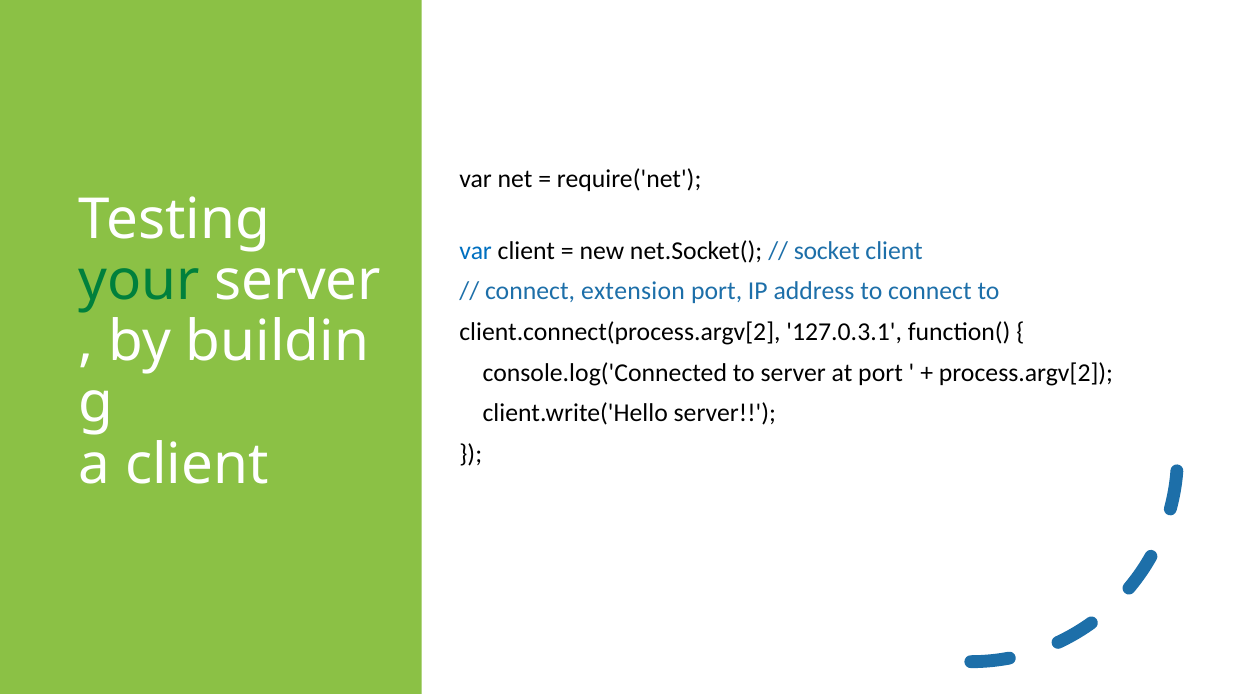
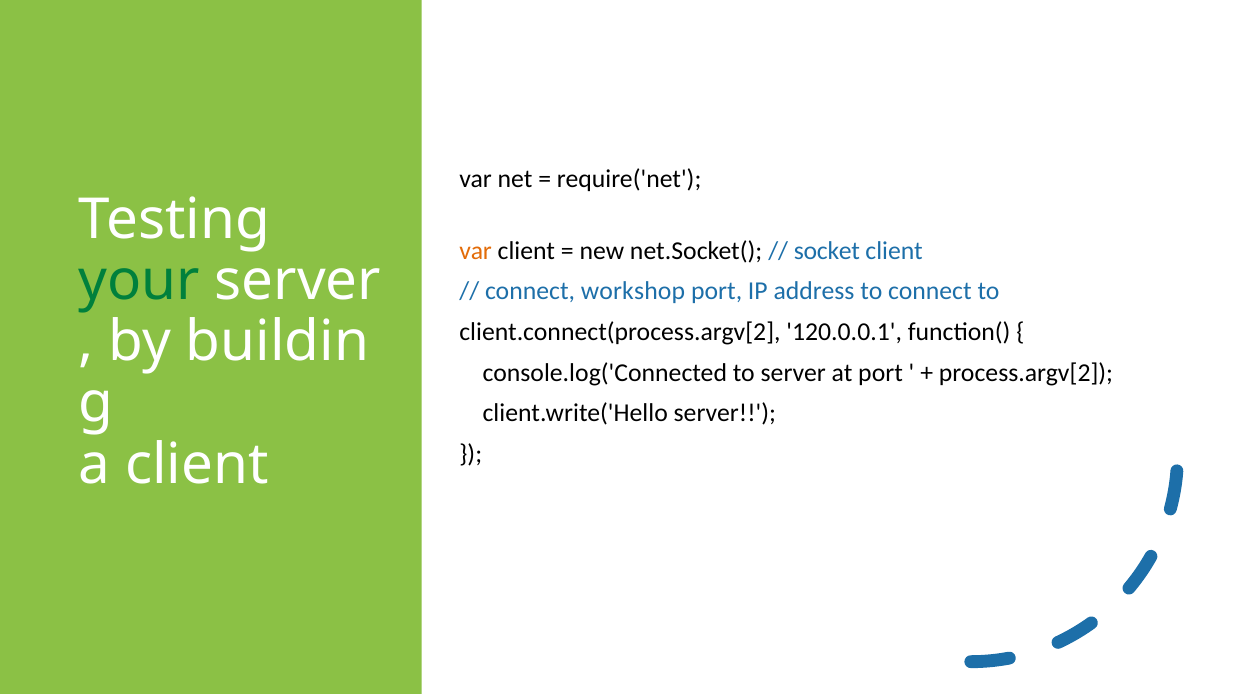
var at (476, 251) colour: blue -> orange
extension: extension -> workshop
127.0.3.1: 127.0.3.1 -> 120.0.0.1
